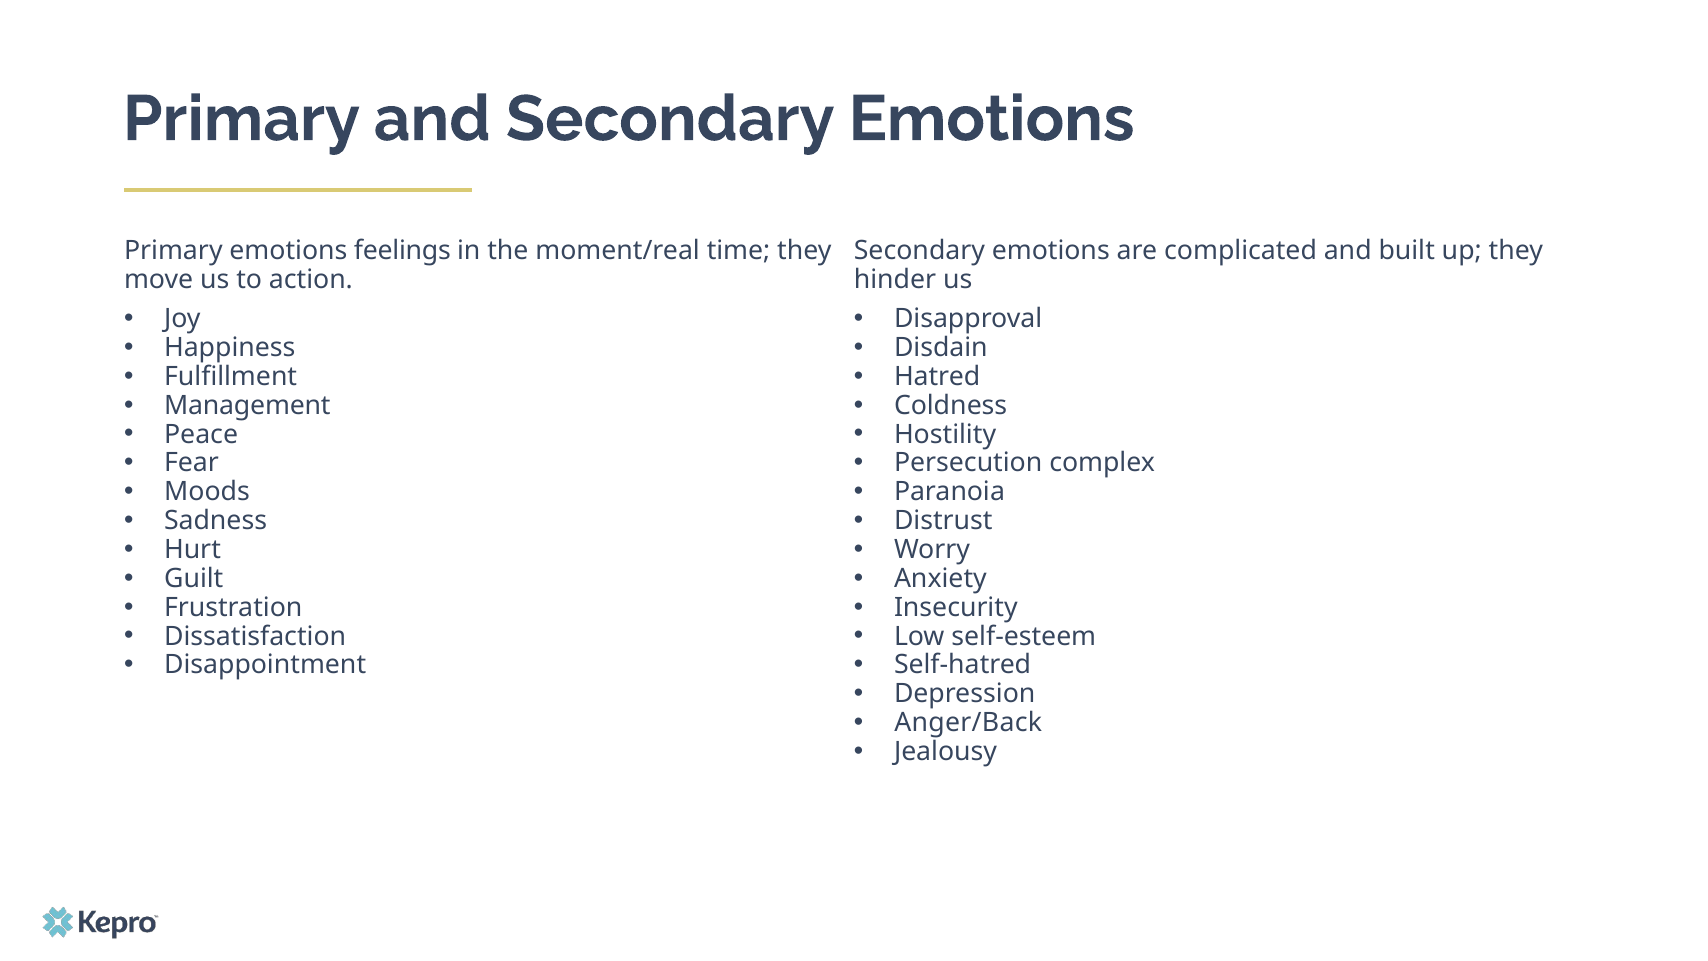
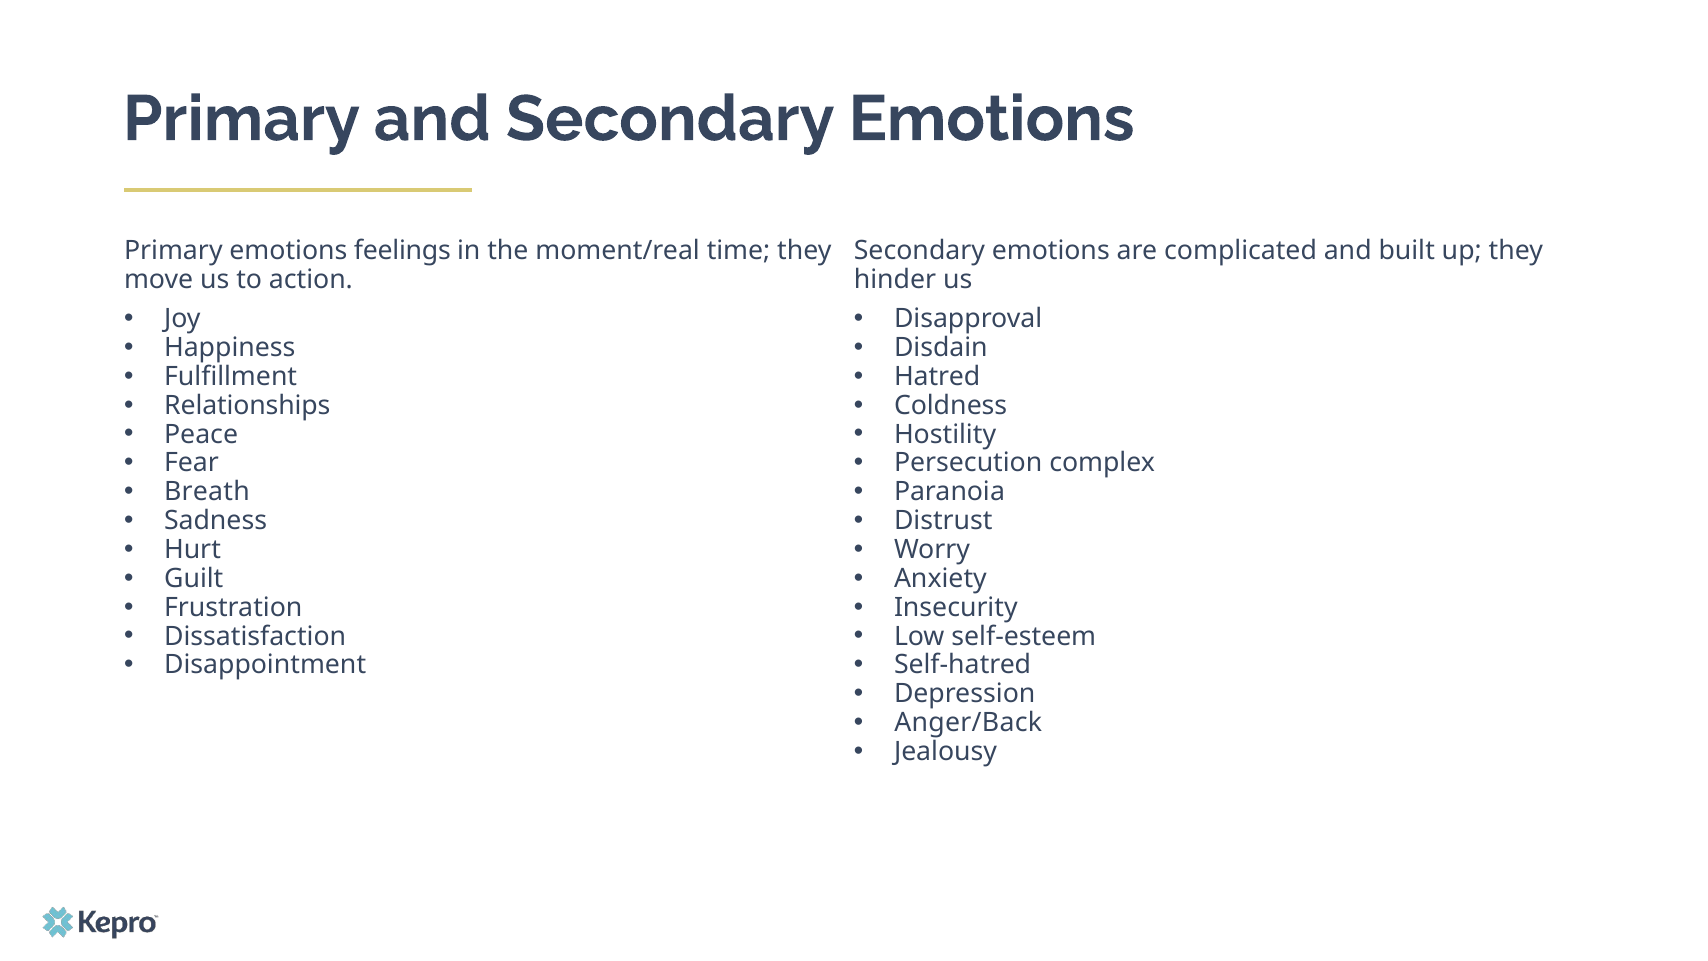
Management: Management -> Relationships
Moods: Moods -> Breath
